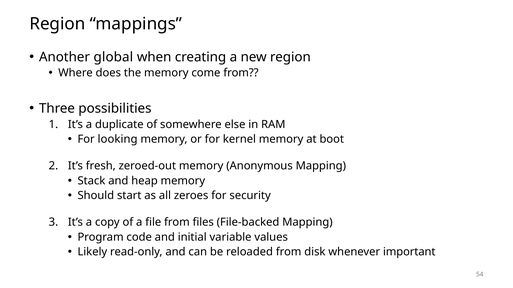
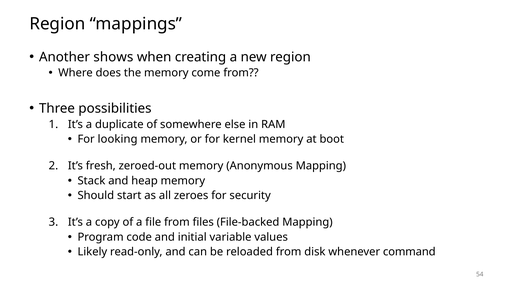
global: global -> shows
important: important -> command
